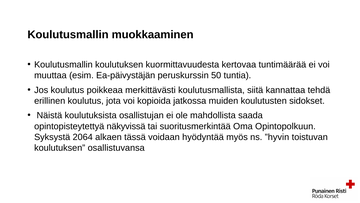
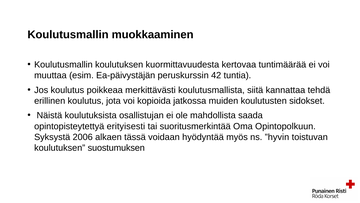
50: 50 -> 42
näkyvissä: näkyvissä -> erityisesti
2064: 2064 -> 2006
osallistuvansa: osallistuvansa -> suostumuksen
